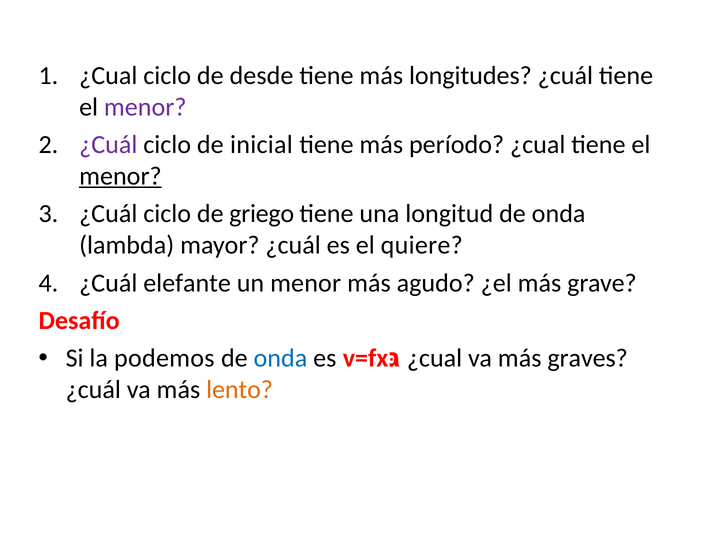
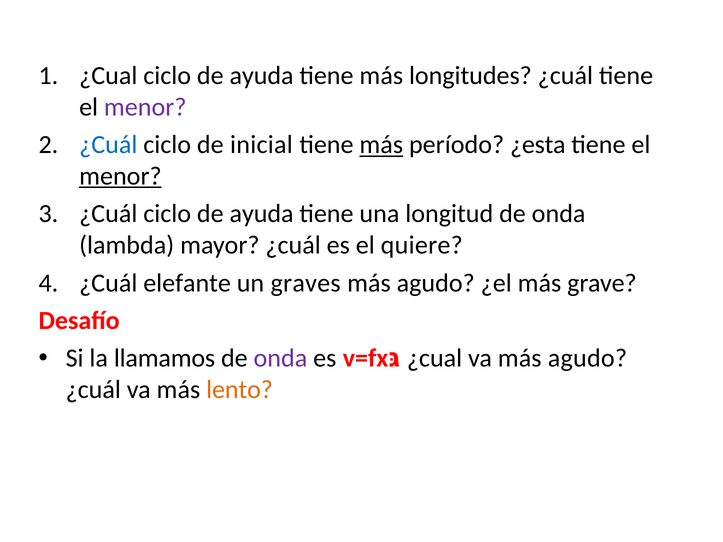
desde at (262, 76): desde -> ayuda
¿Cuál at (108, 145) colour: purple -> blue
más at (381, 145) underline: none -> present
período ¿cual: ¿cual -> ¿esta
¿Cuál ciclo de griego: griego -> ayuda
un menor: menor -> graves
podemos: podemos -> llamamos
onda at (280, 359) colour: blue -> purple
va más graves: graves -> agudo
